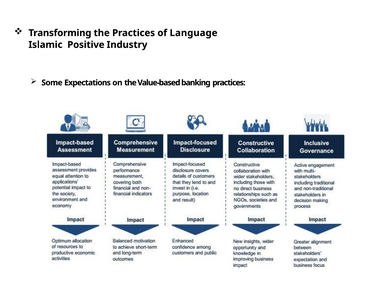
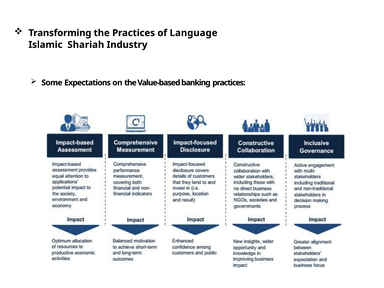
Positive: Positive -> Shariah
